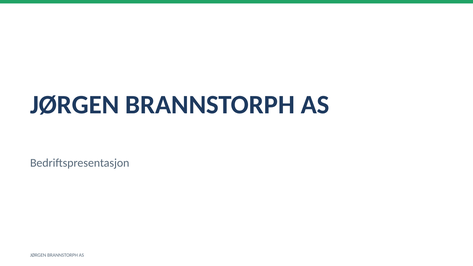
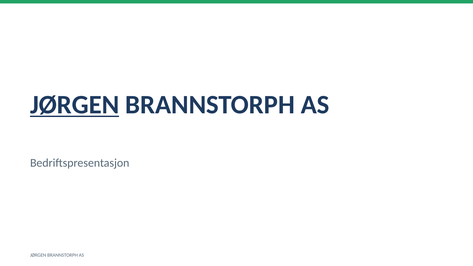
JØRGEN at (75, 105) underline: none -> present
